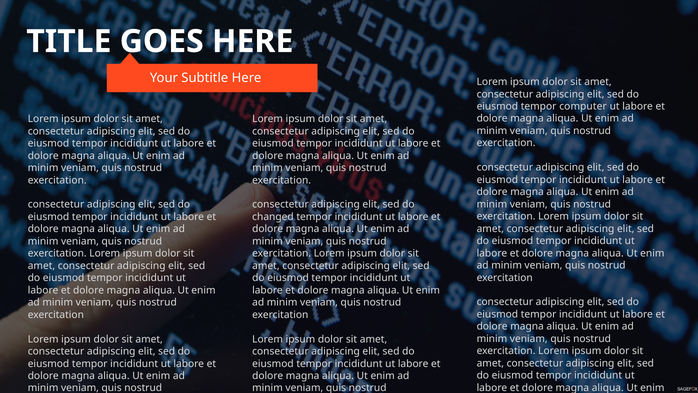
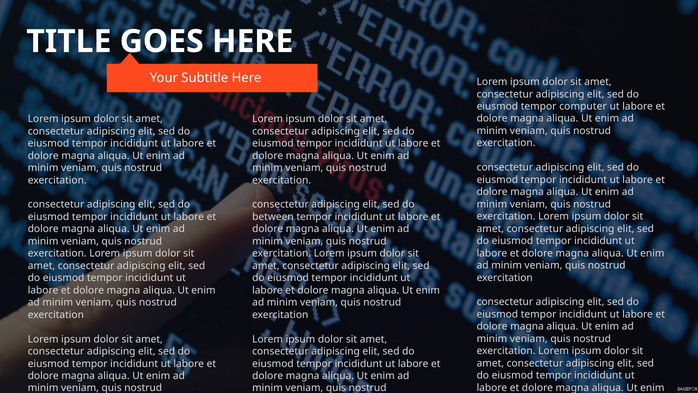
changed: changed -> between
